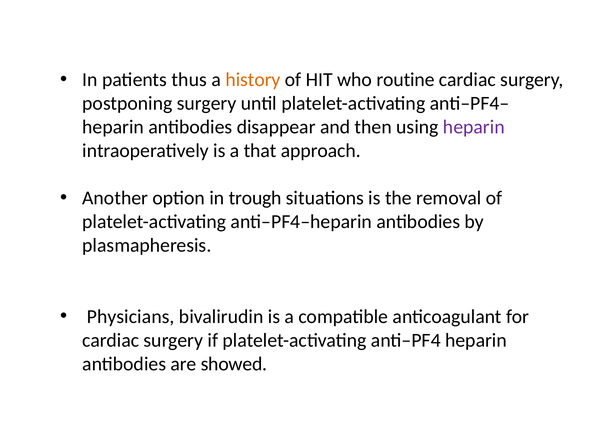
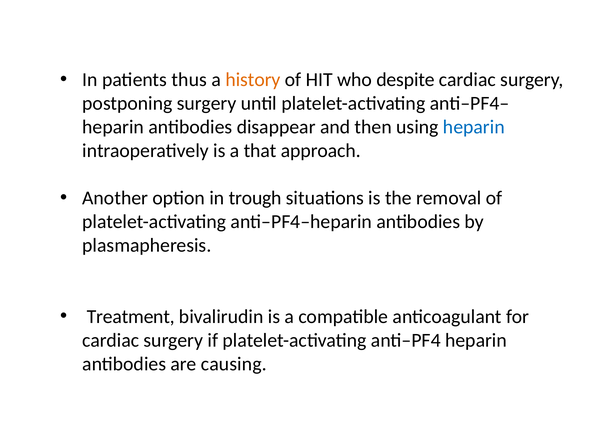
routine: routine -> despite
heparin at (474, 127) colour: purple -> blue
Physicians: Physicians -> Treatment
showed: showed -> causing
